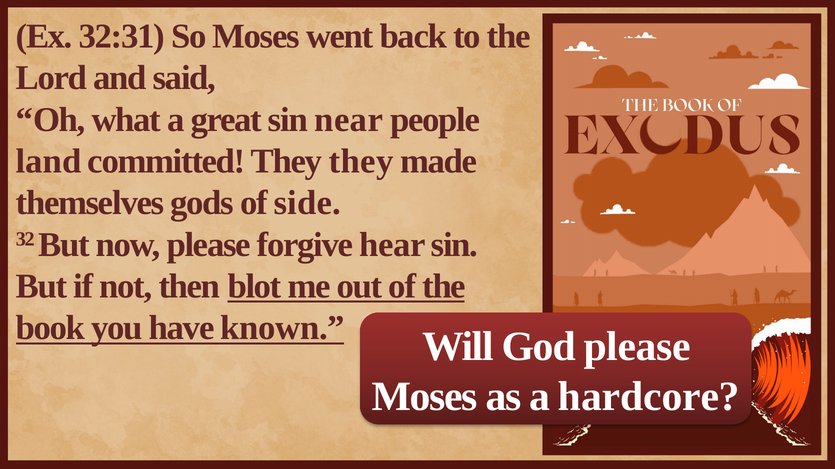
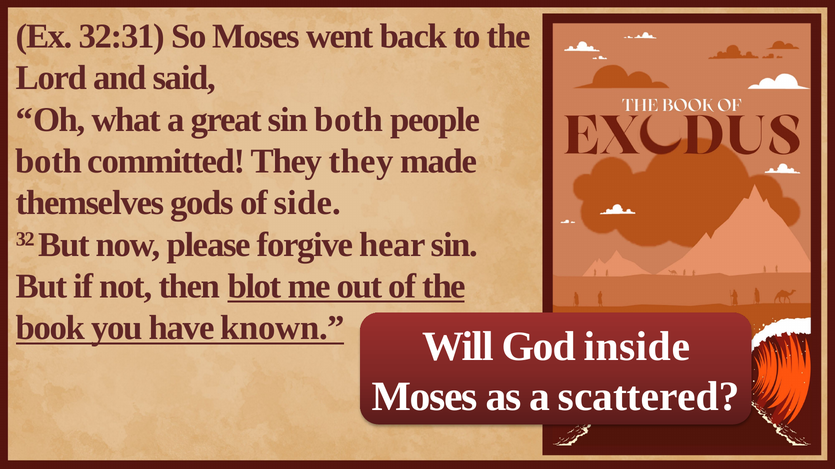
sin near: near -> both
land at (49, 162): land -> both
God please: please -> inside
hardcore: hardcore -> scattered
